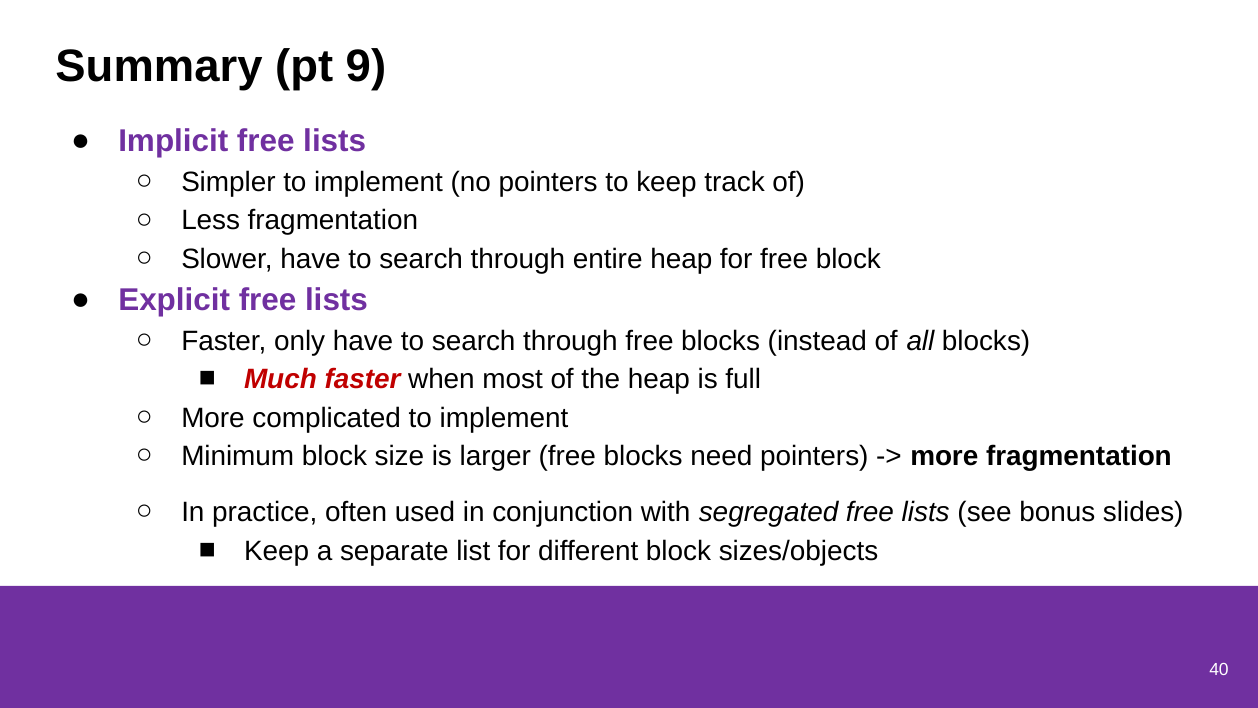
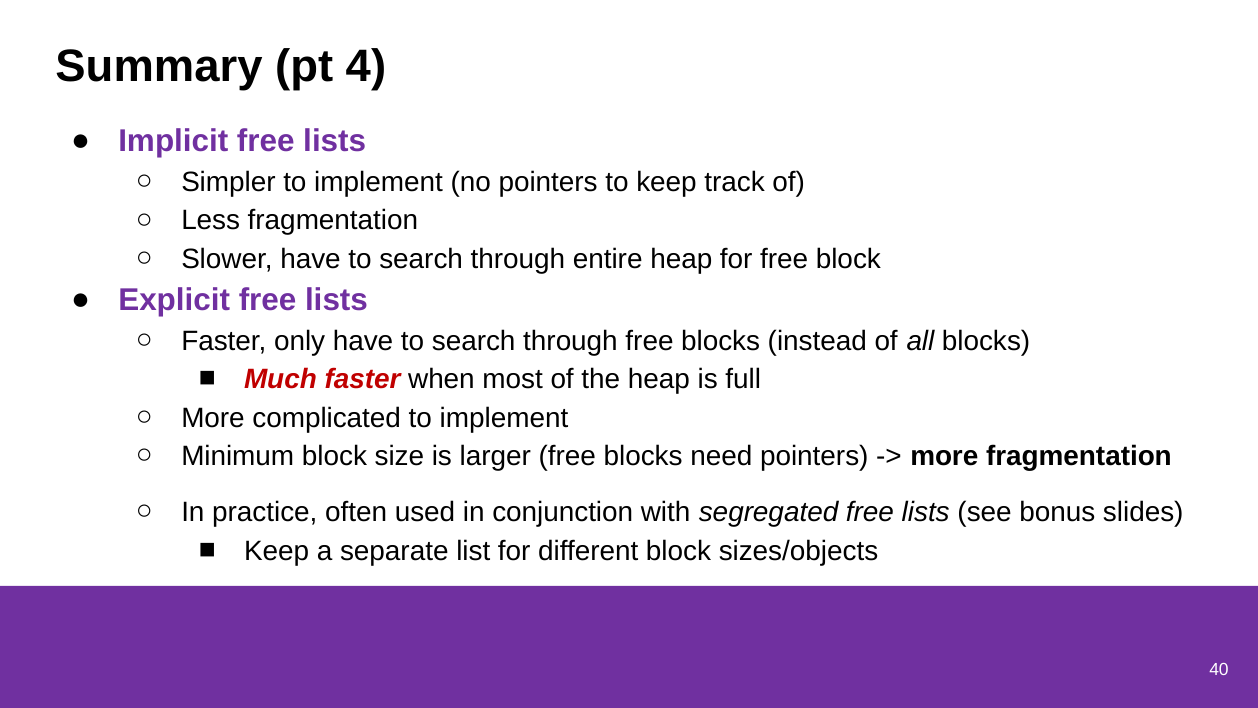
9: 9 -> 4
